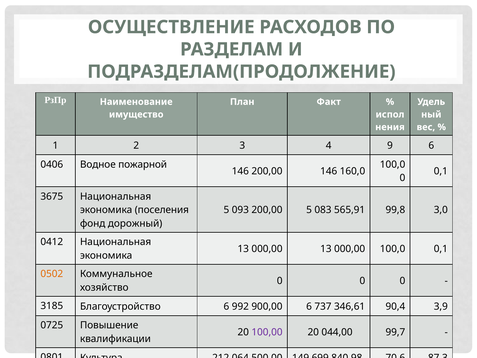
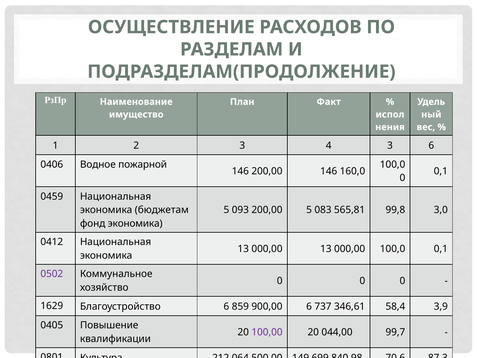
4 9: 9 -> 3
3675: 3675 -> 0459
поселения: поселения -> бюджетам
565,91: 565,91 -> 565,81
фонд дорожный: дорожный -> экономика
0502 colour: orange -> purple
3185: 3185 -> 1629
992: 992 -> 859
90,4: 90,4 -> 58,4
0725: 0725 -> 0405
